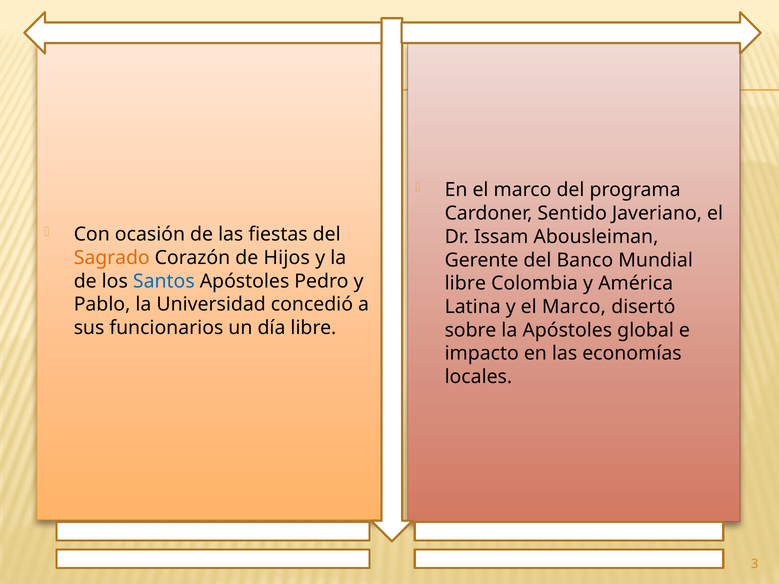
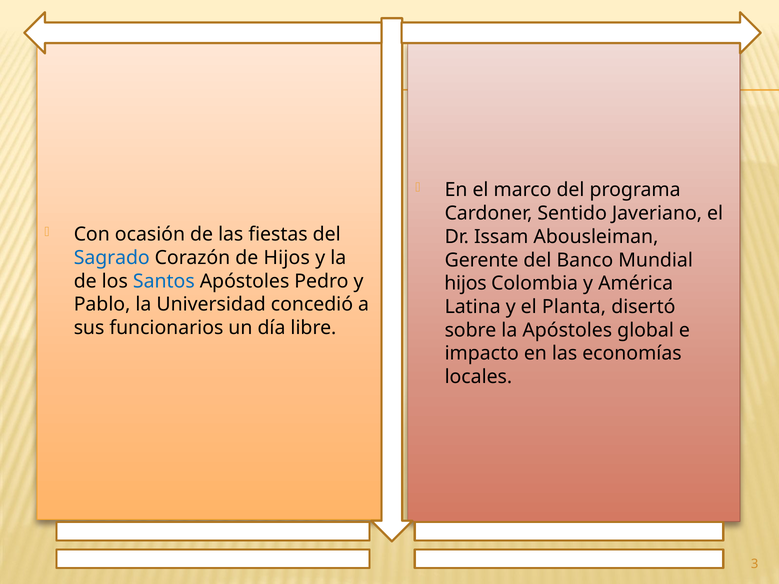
Sagrado colour: orange -> blue
libre at (465, 284): libre -> hijos
y el Marco: Marco -> Planta
